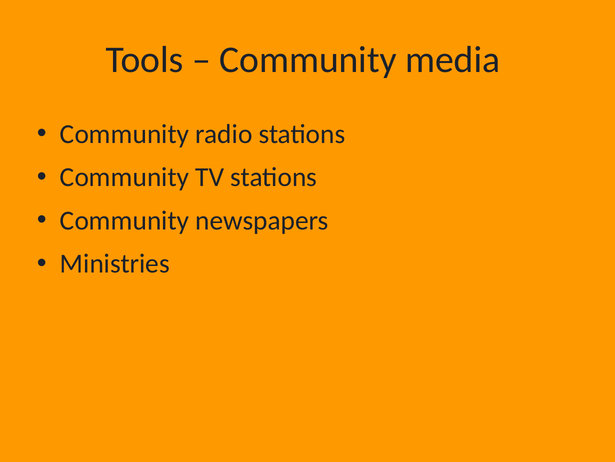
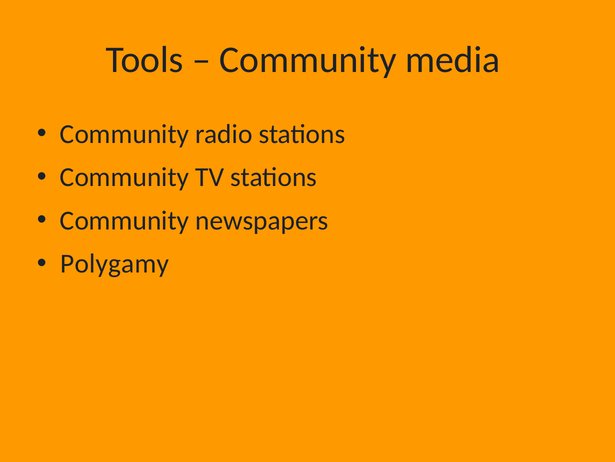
Ministries: Ministries -> Polygamy
